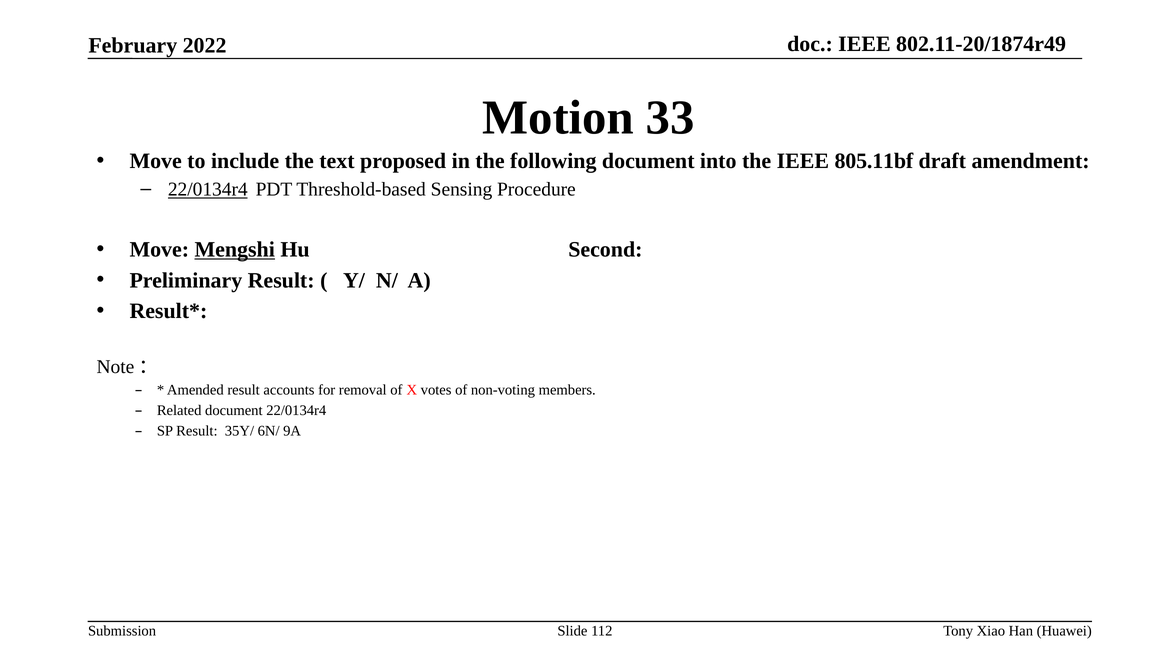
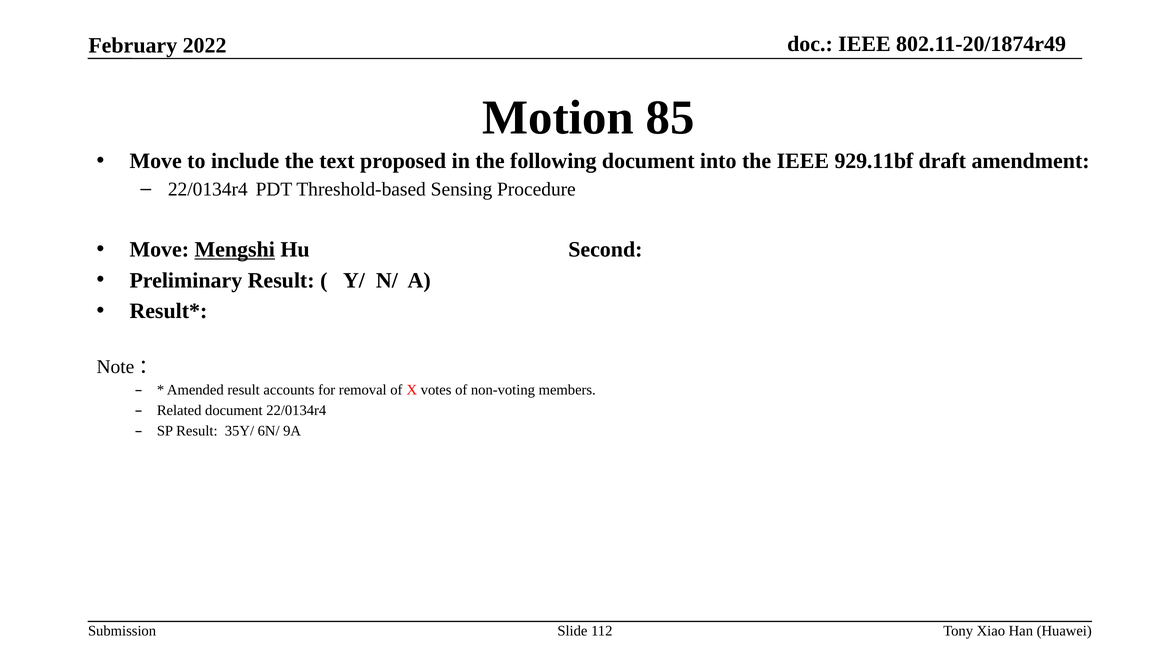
33: 33 -> 85
805.11bf: 805.11bf -> 929.11bf
22/0134r4 at (208, 190) underline: present -> none
